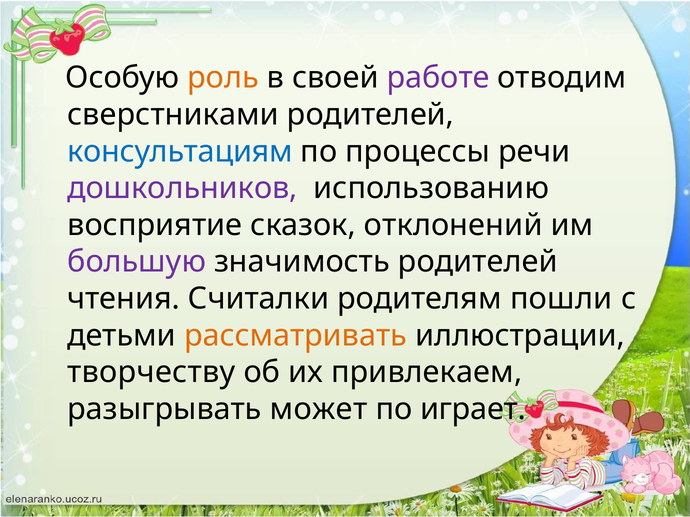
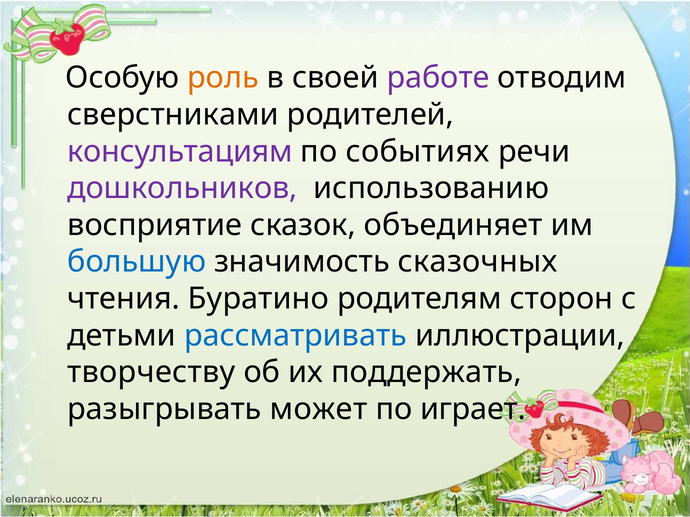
консультациям colour: blue -> purple
процессы: процессы -> событиях
отклонений: отклонений -> объединяет
большую colour: purple -> blue
значимость родителей: родителей -> сказочных
Считалки: Считалки -> Буратино
пошли: пошли -> сторон
рассматривать colour: orange -> blue
привлекаем: привлекаем -> поддержать
